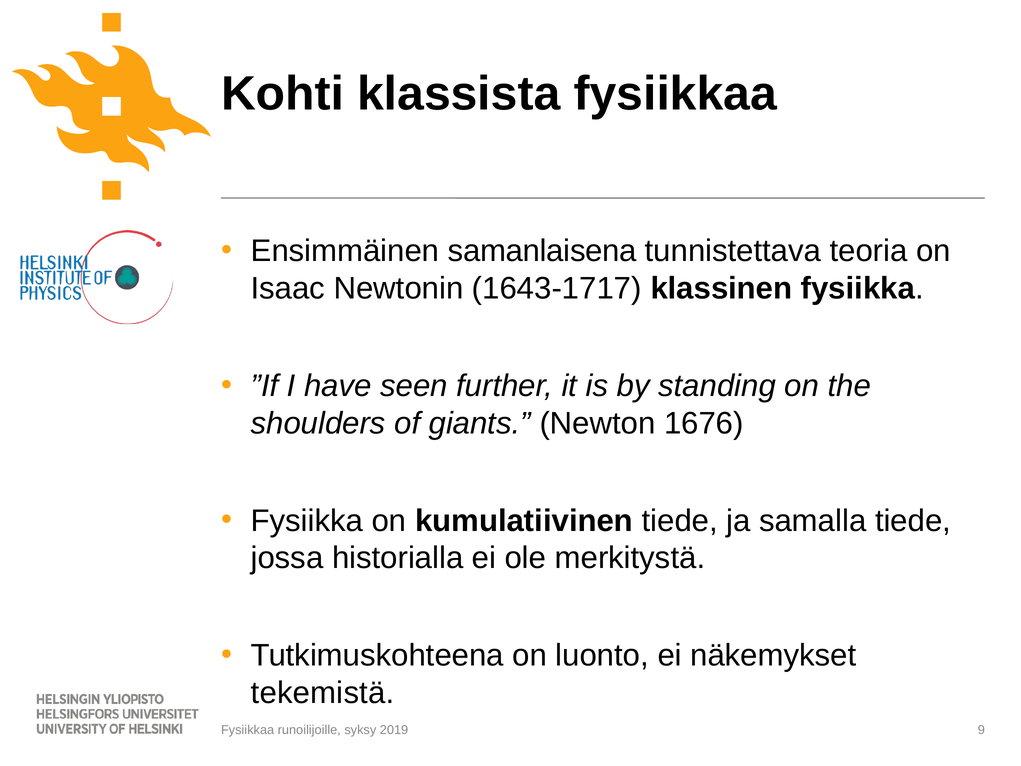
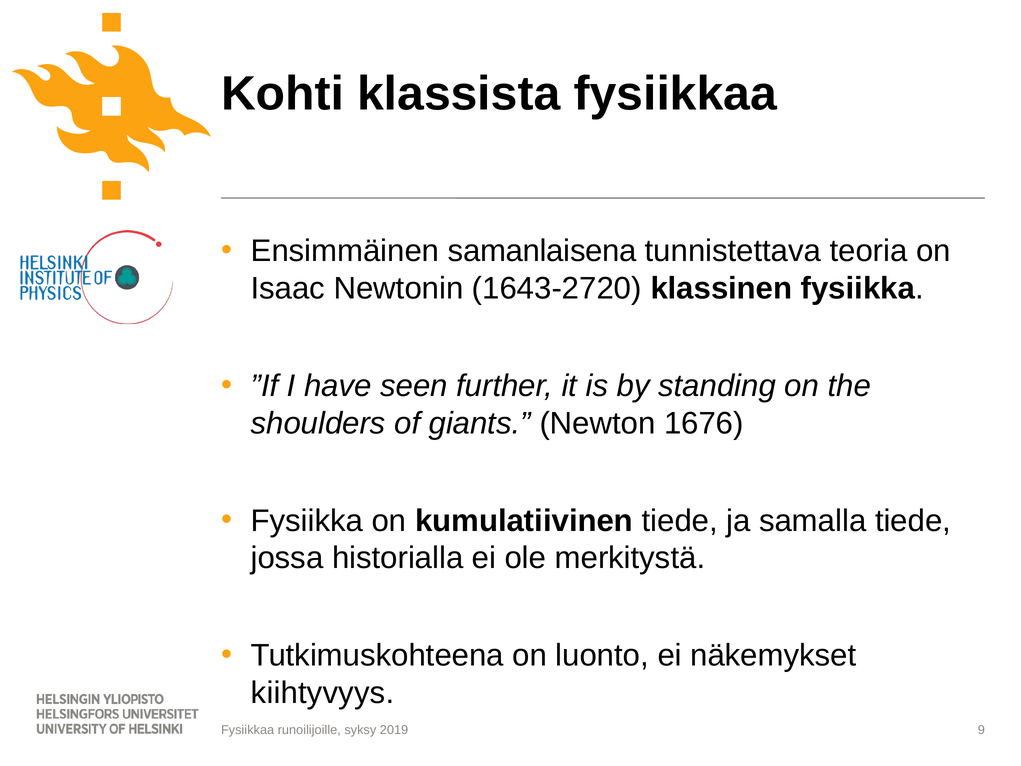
1643-1717: 1643-1717 -> 1643-2720
tekemistä: tekemistä -> kiihtyvyys
